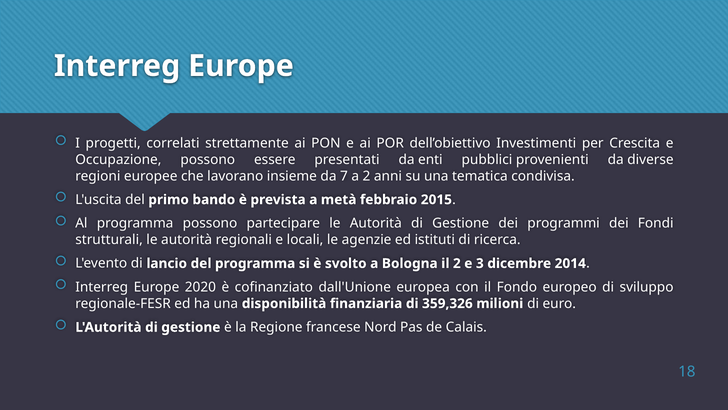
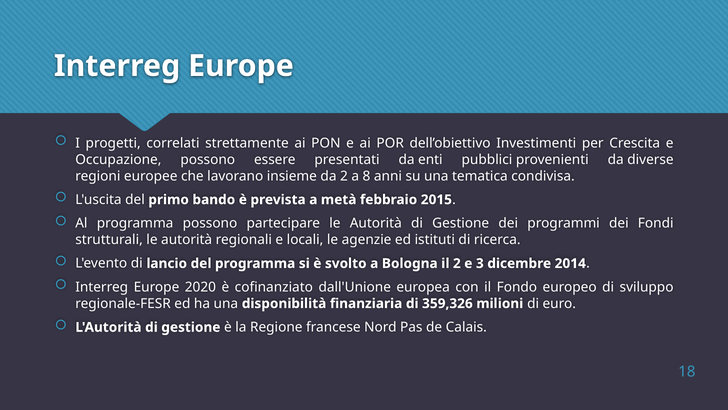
da 7: 7 -> 2
a 2: 2 -> 8
